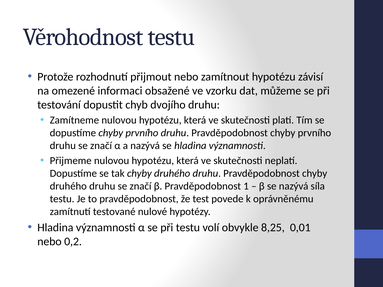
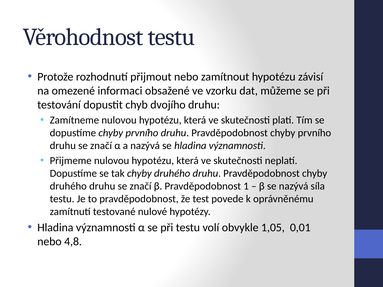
8,25: 8,25 -> 1,05
0,2: 0,2 -> 4,8
